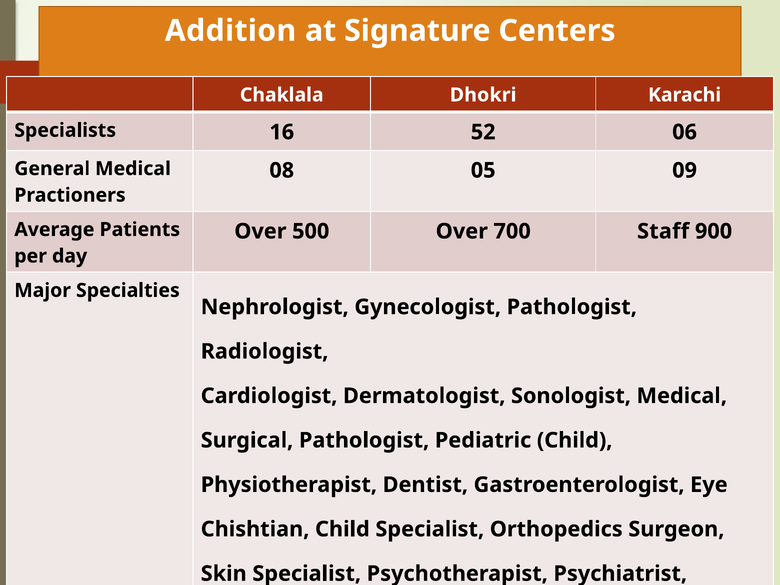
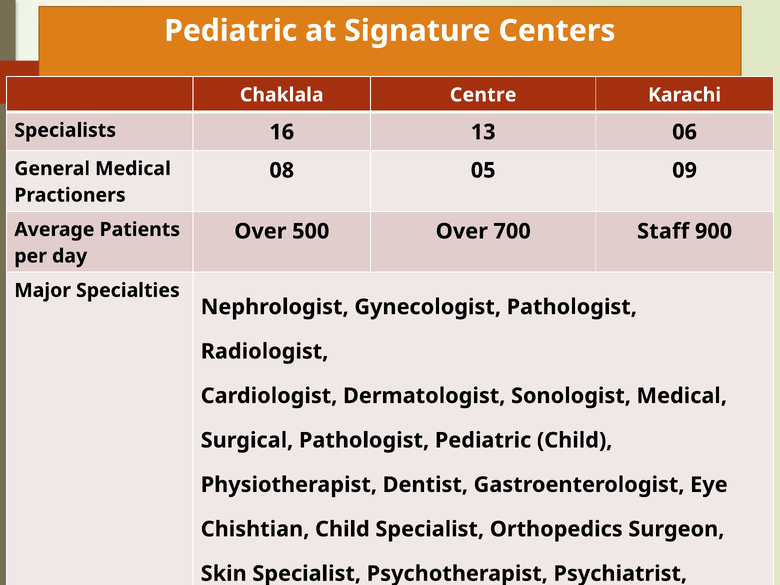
Addition at (230, 31): Addition -> Pediatric
Dhokri: Dhokri -> Centre
52: 52 -> 13
